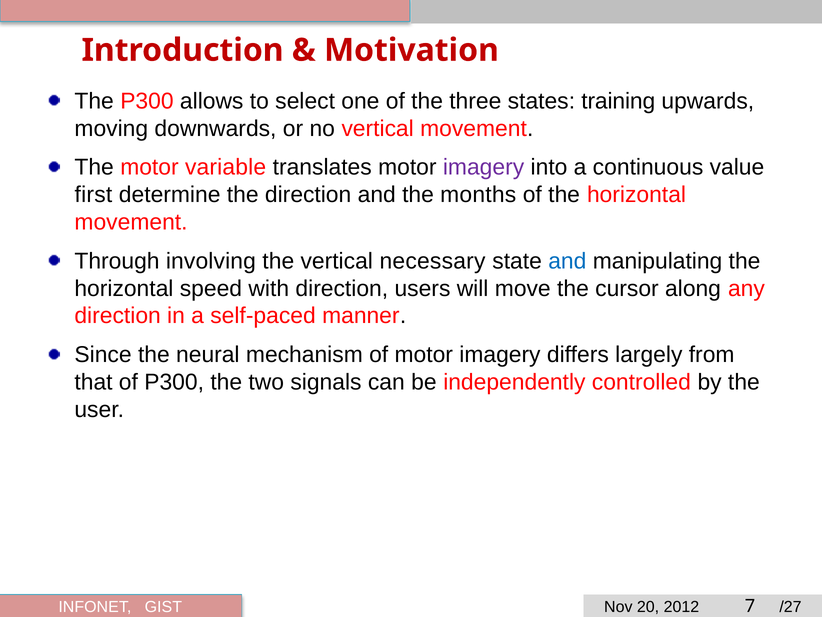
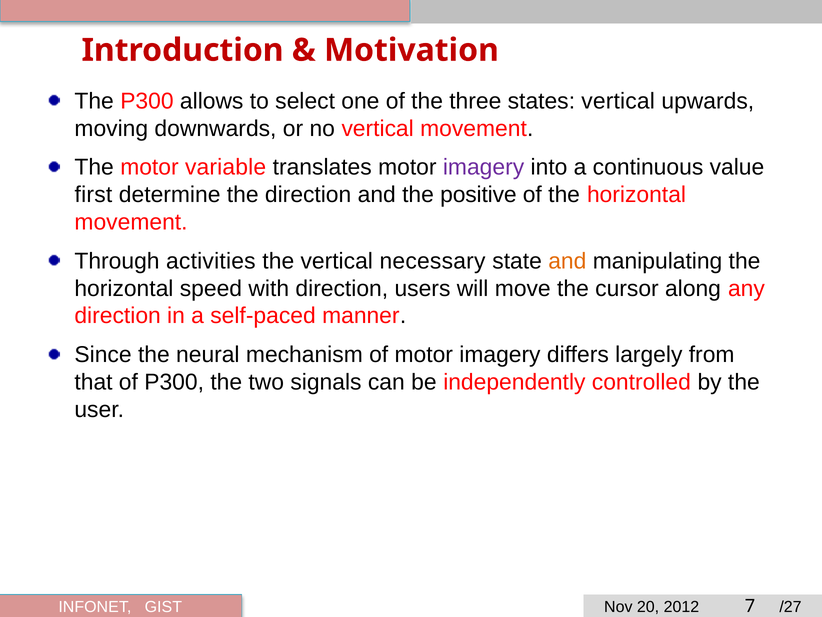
states training: training -> vertical
months: months -> positive
involving: involving -> activities
and at (567, 261) colour: blue -> orange
